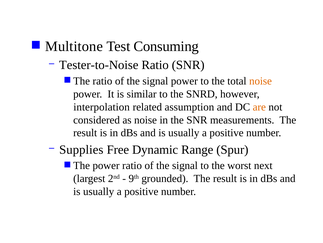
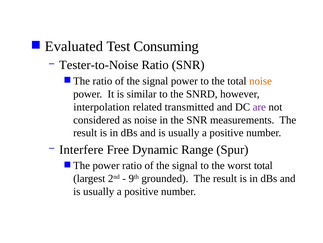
Multitone: Multitone -> Evaluated
assumption: assumption -> transmitted
are colour: orange -> purple
Supplies: Supplies -> Interfere
worst next: next -> total
